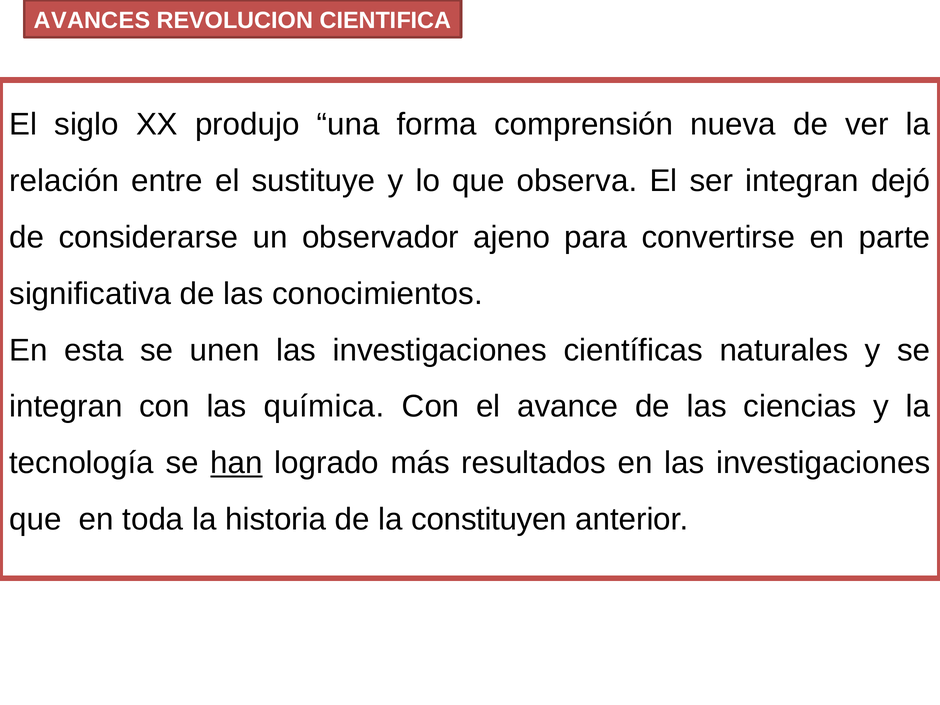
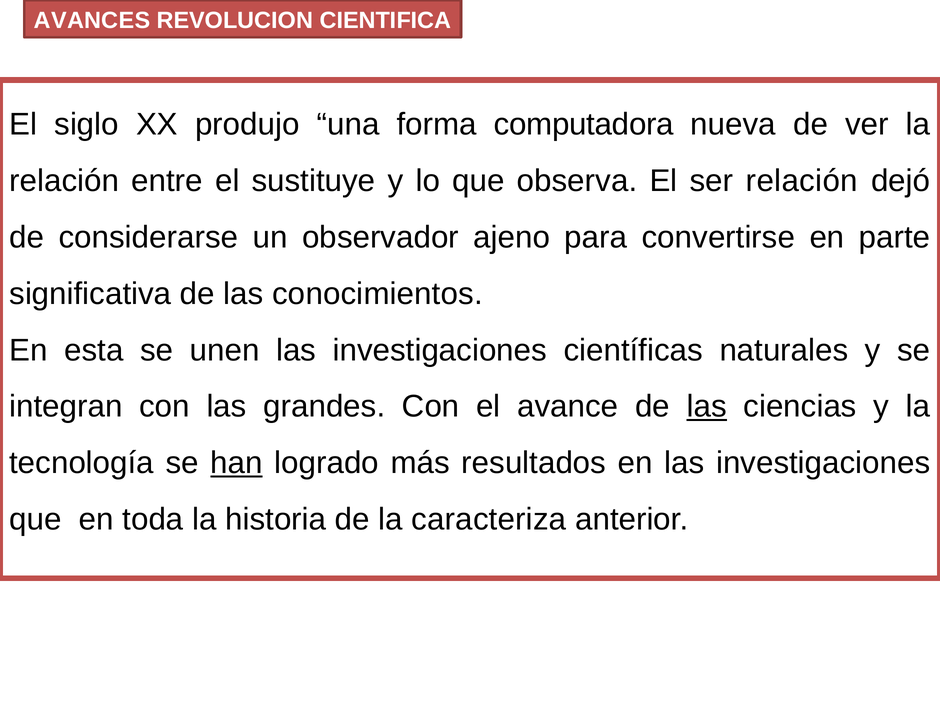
comprensión: comprensión -> computadora
ser integran: integran -> relación
química: química -> grandes
las at (707, 407) underline: none -> present
constituyen: constituyen -> caracteriza
